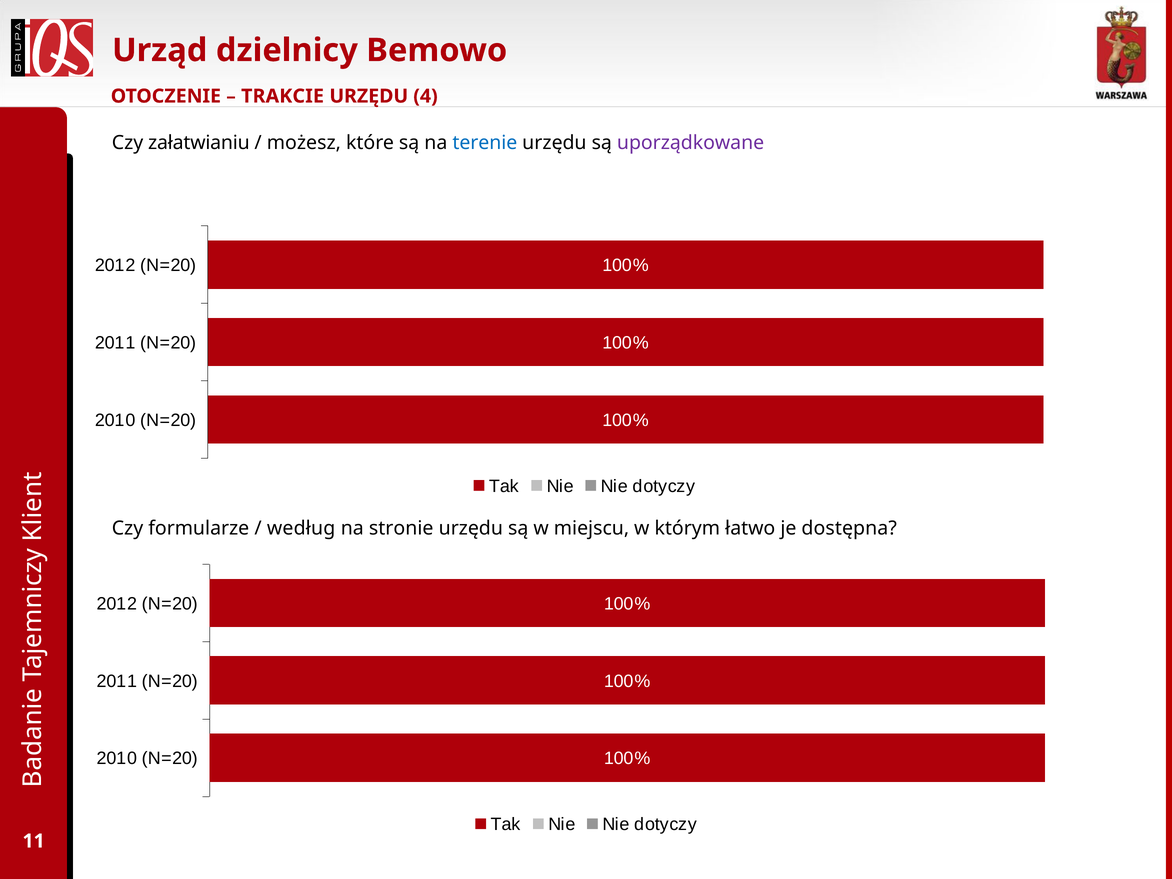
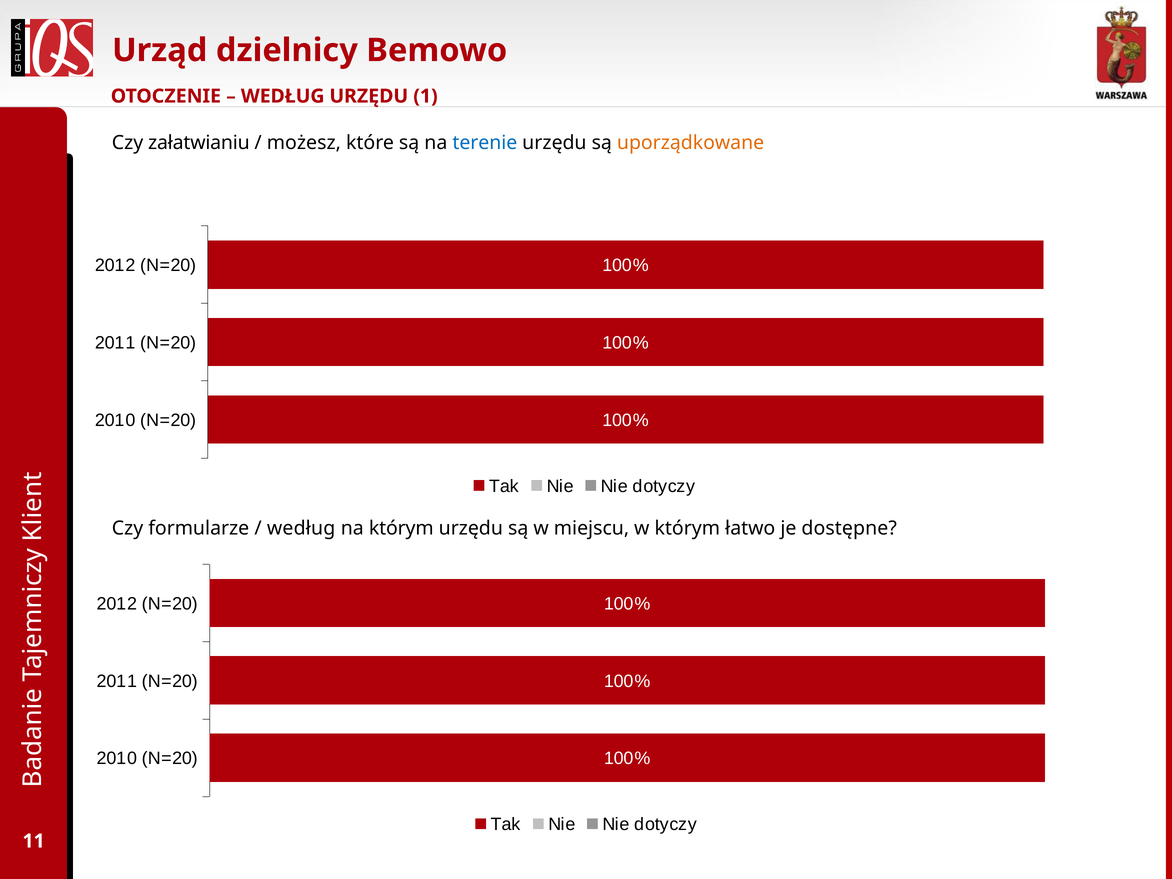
TRAKCIE at (283, 96): TRAKCIE -> WEDŁUG
4: 4 -> 1
uporządkowane colour: purple -> orange
na stronie: stronie -> którym
dostępna: dostępna -> dostępne
